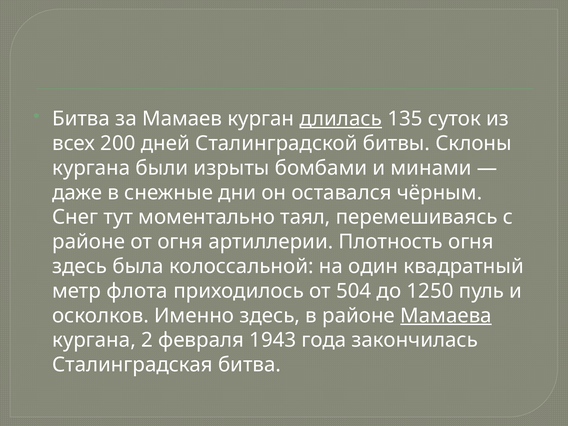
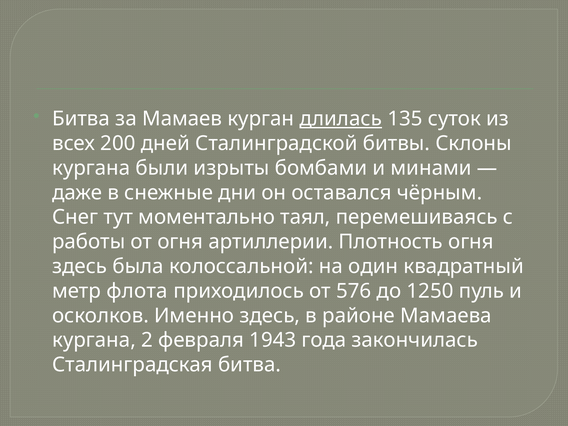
районе at (89, 242): районе -> работы
504: 504 -> 576
Мамаева underline: present -> none
